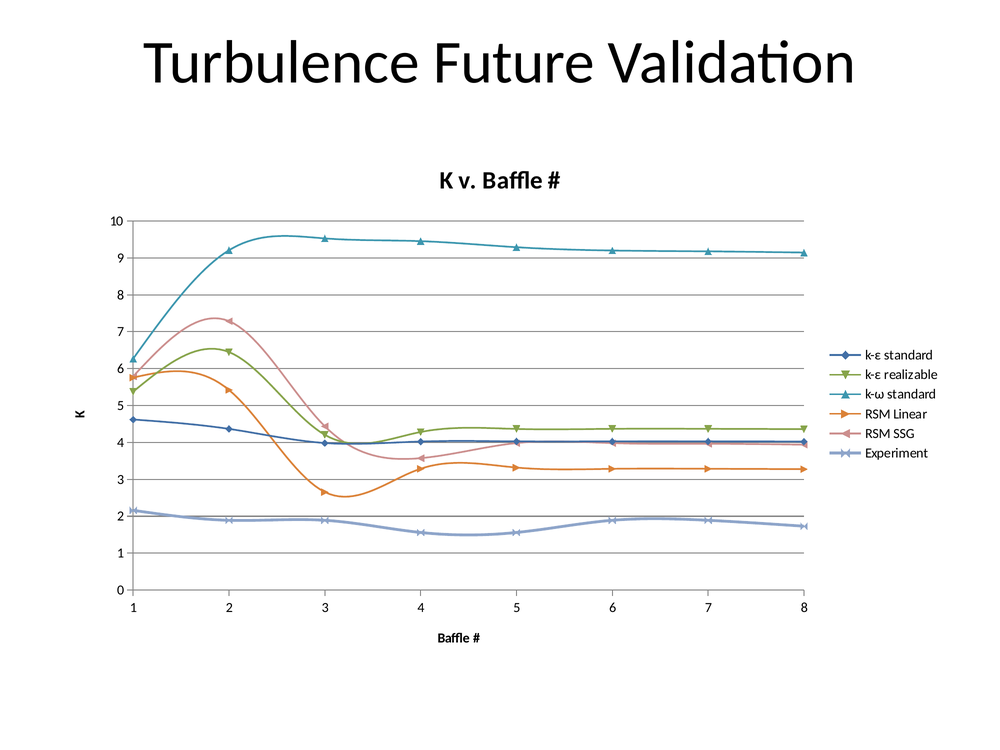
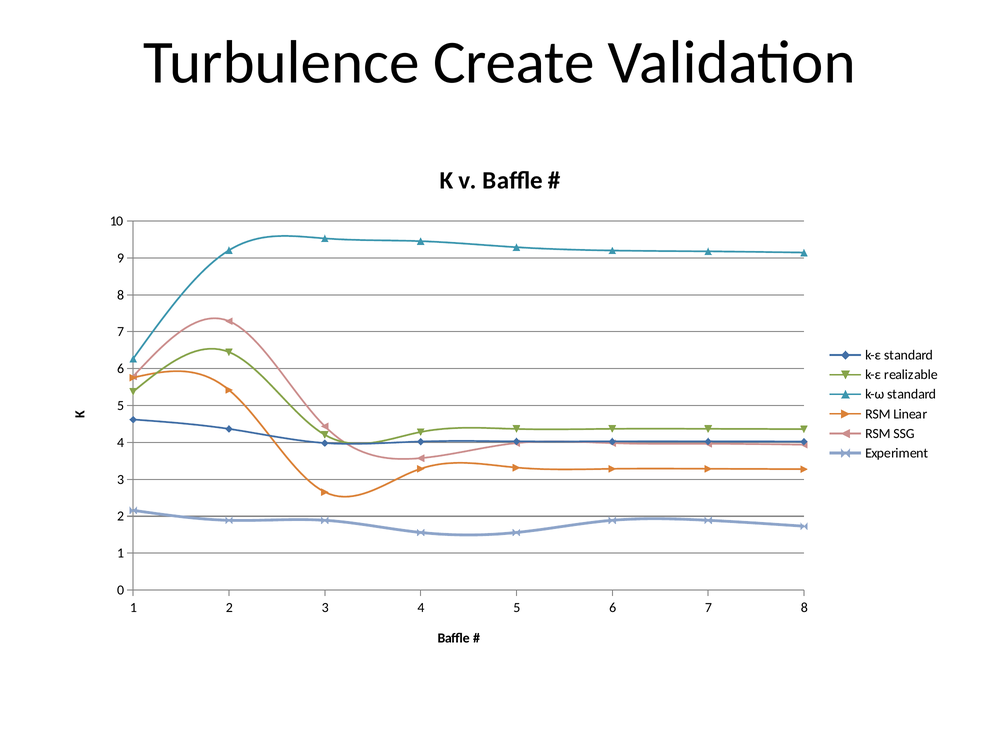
Future: Future -> Create
